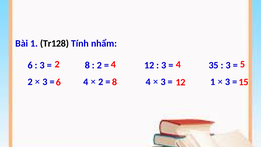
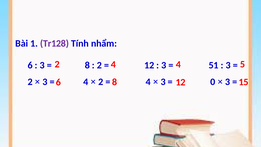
Tr128 colour: black -> purple
35: 35 -> 51
1 at (213, 82): 1 -> 0
